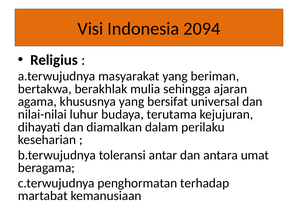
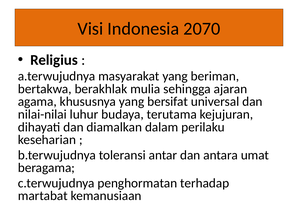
2094: 2094 -> 2070
